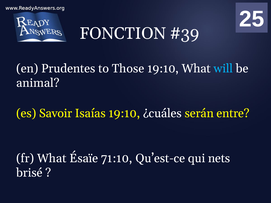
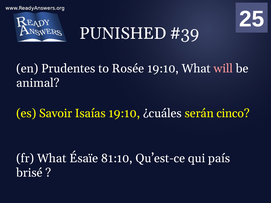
FONCTION: FONCTION -> PUNISHED
Those: Those -> Rosée
will colour: light blue -> pink
entre: entre -> cinco
71:10: 71:10 -> 81:10
nets: nets -> país
